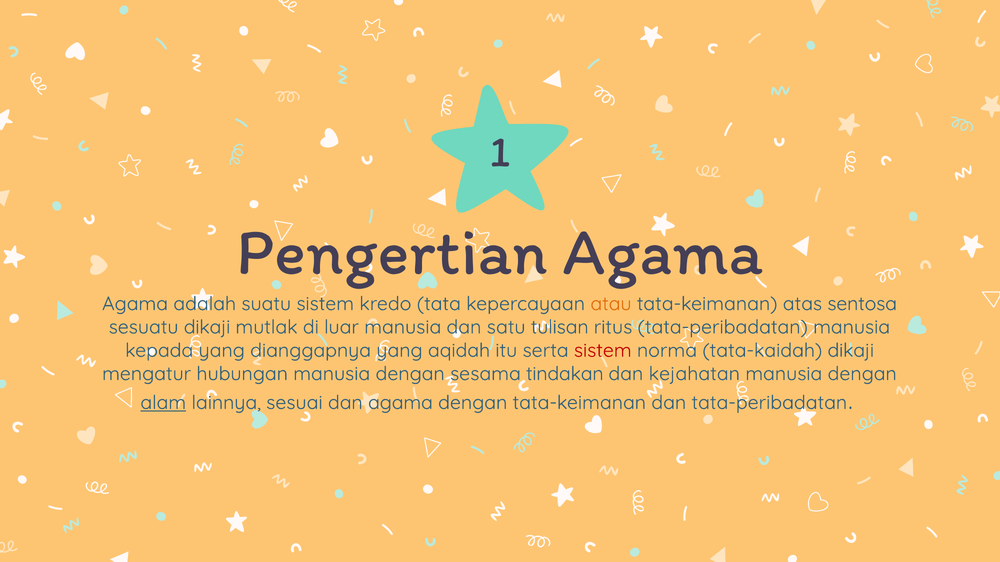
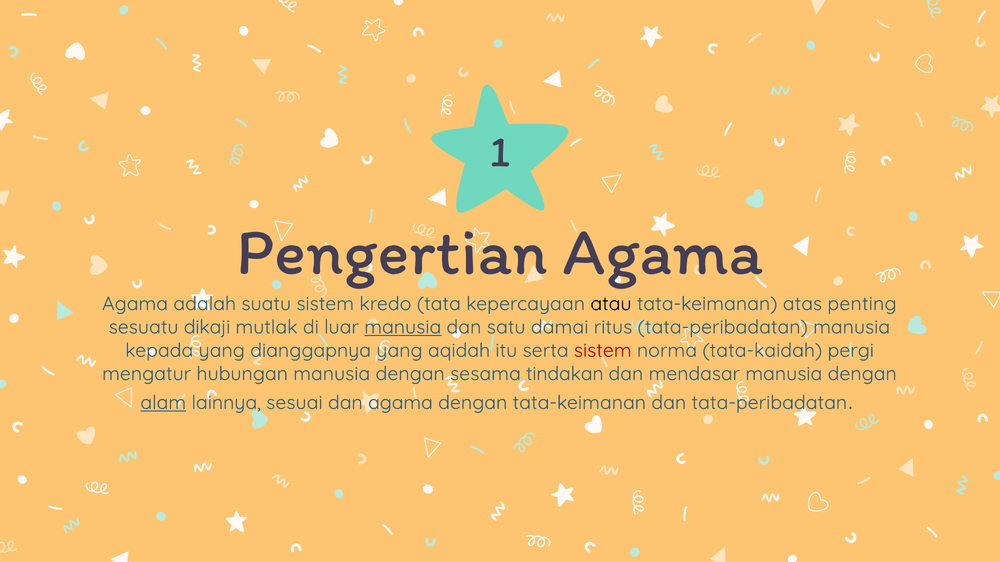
atau colour: orange -> black
sentosa: sentosa -> penting
manusia at (403, 327) underline: none -> present
tulisan: tulisan -> damai
tata-kaidah dikaji: dikaji -> pergi
kejahatan: kejahatan -> mendasar
